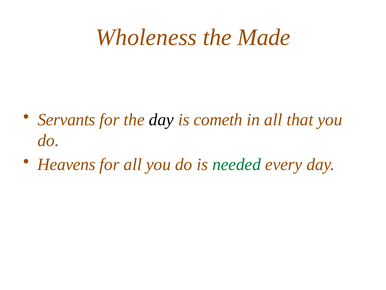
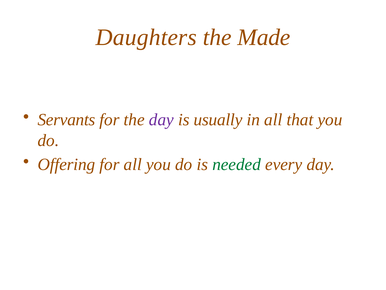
Wholeness: Wholeness -> Daughters
day at (161, 120) colour: black -> purple
cometh: cometh -> usually
Heavens: Heavens -> Offering
